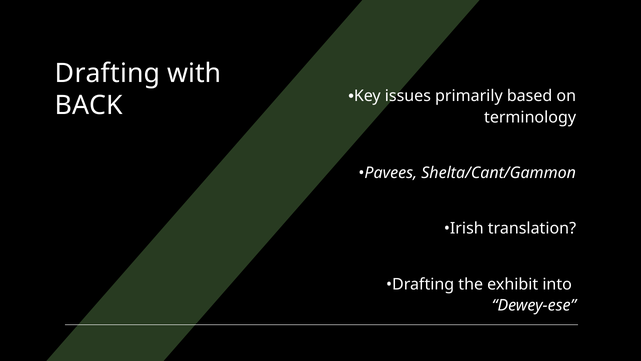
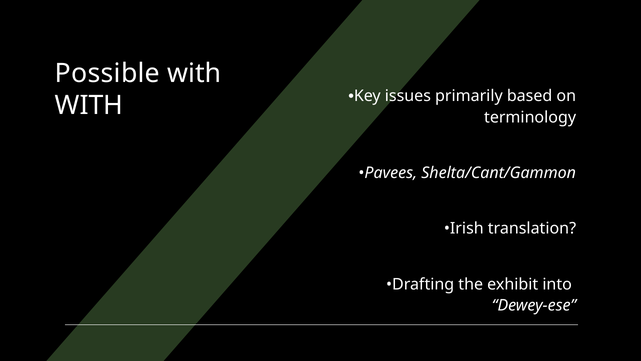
Drafting at (108, 73): Drafting -> Possible
BACK at (89, 105): BACK -> WITH
